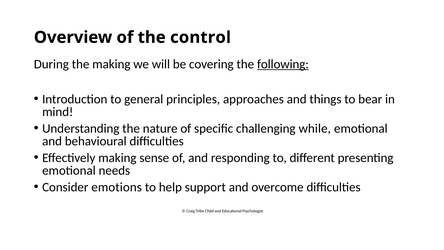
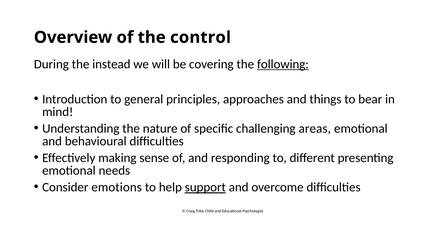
the making: making -> instead
while: while -> areas
support underline: none -> present
